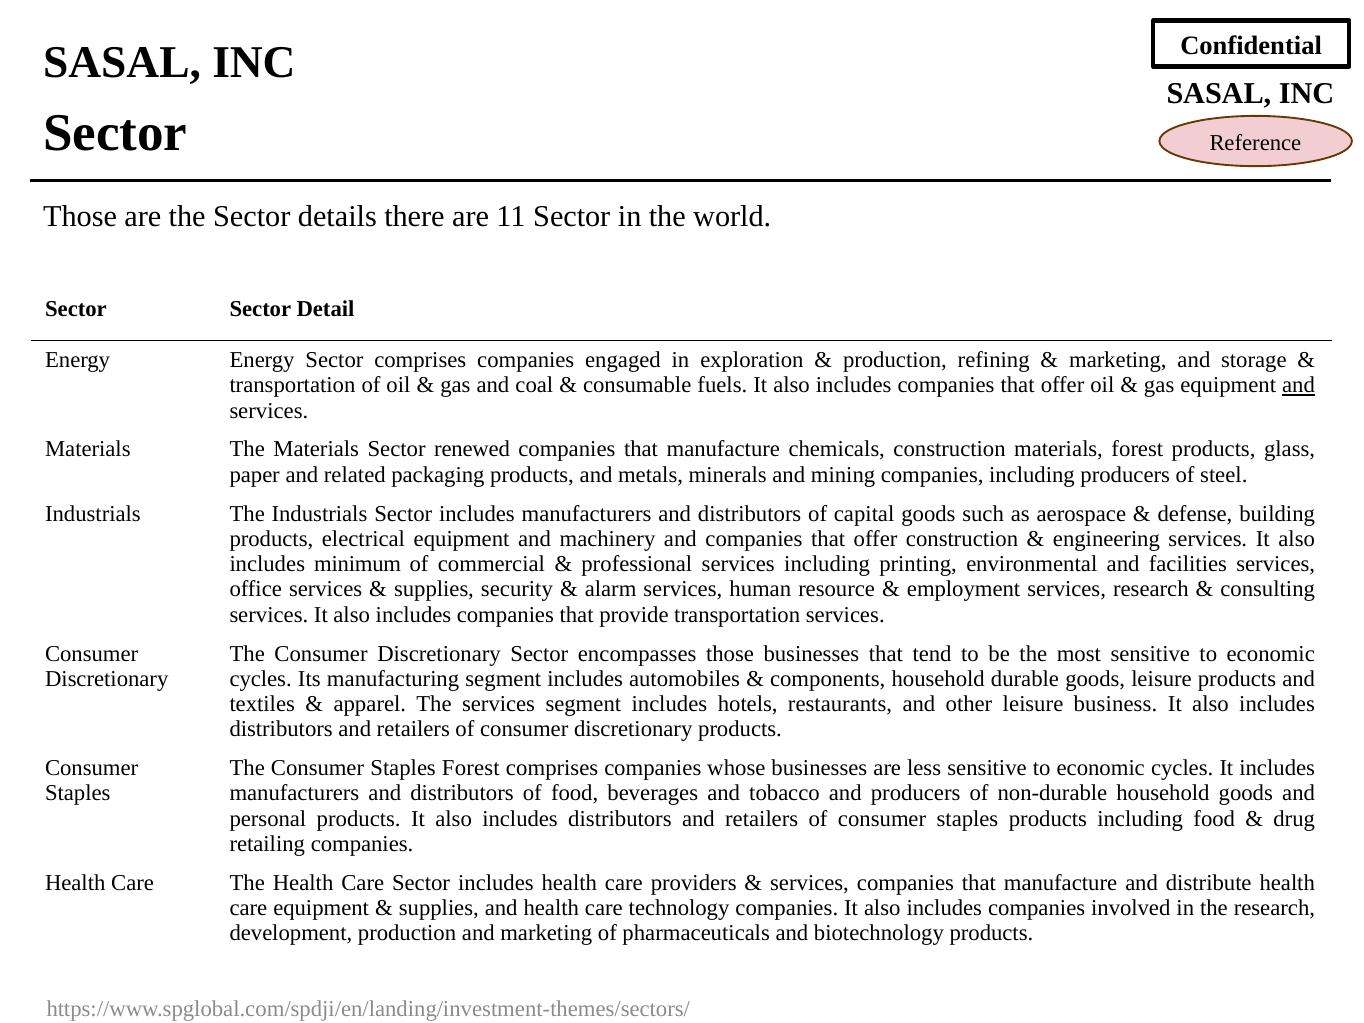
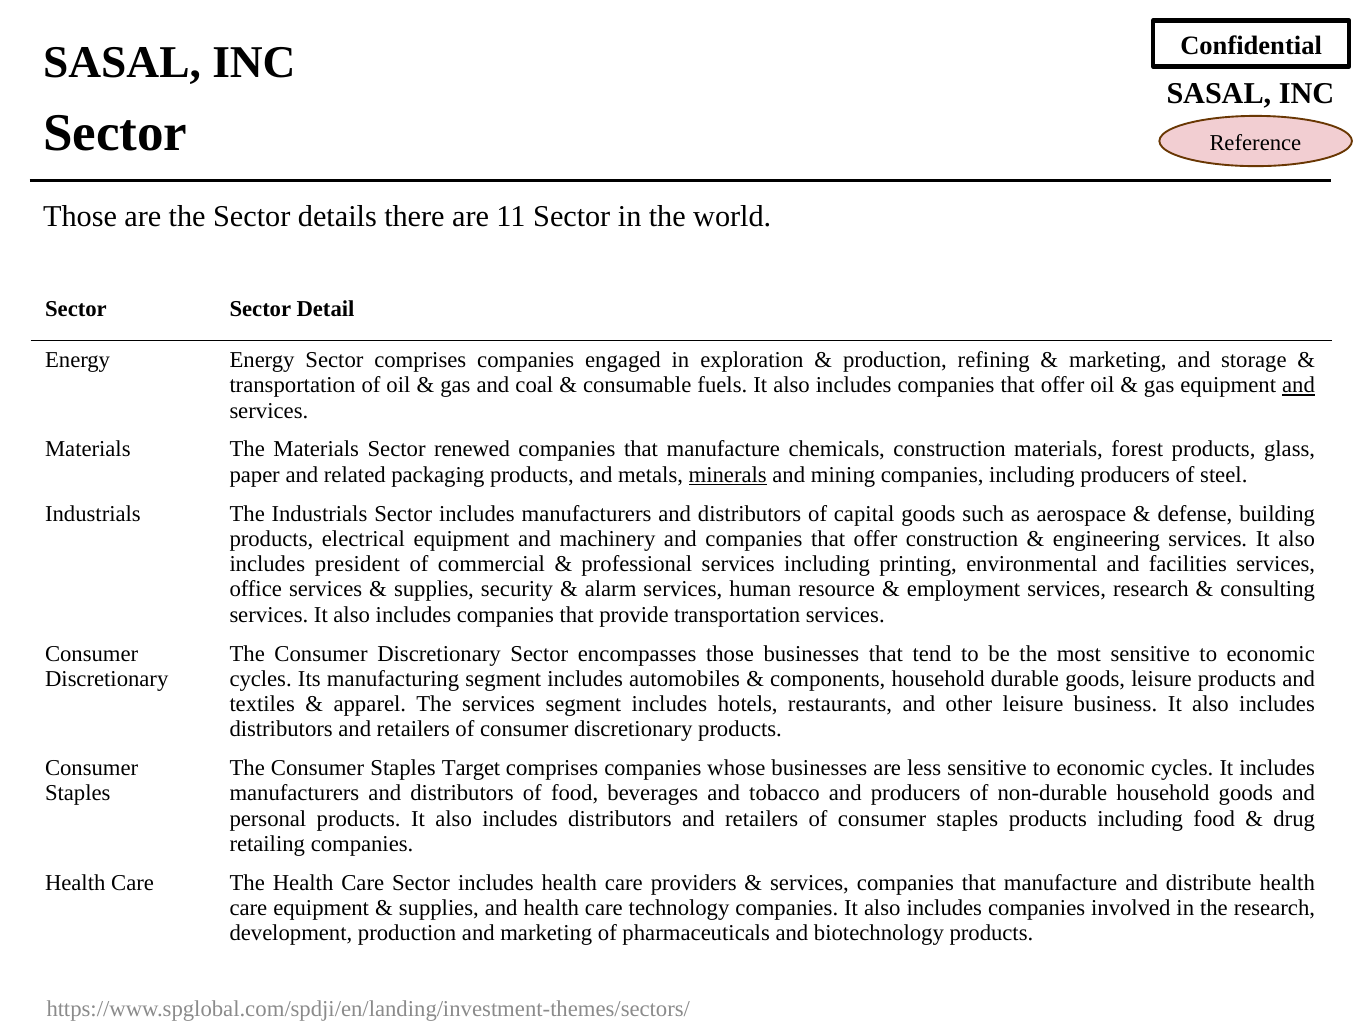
minerals underline: none -> present
minimum: minimum -> president
Staples Forest: Forest -> Target
